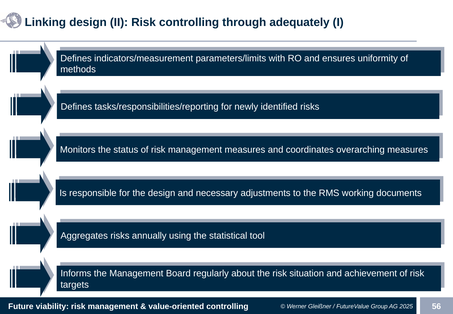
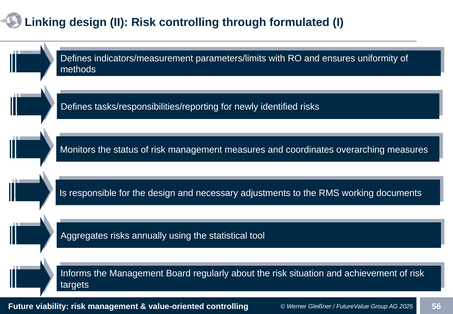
adequately: adequately -> formulated
